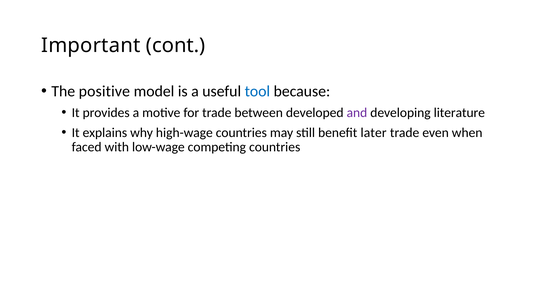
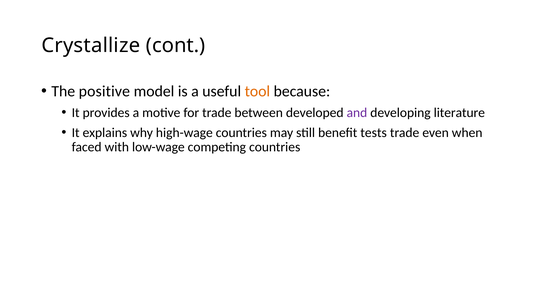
Important: Important -> Crystallize
tool colour: blue -> orange
later: later -> tests
